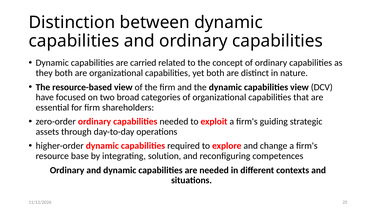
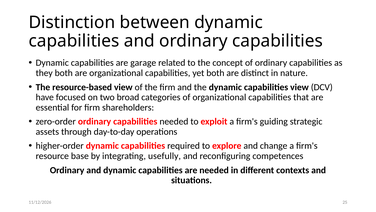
carried: carried -> garage
solution: solution -> usefully
